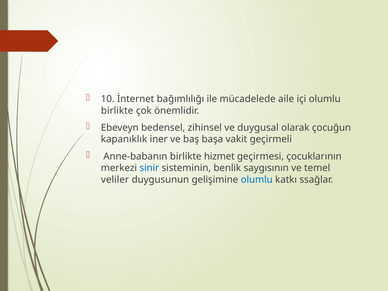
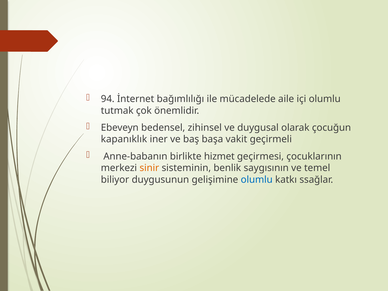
10: 10 -> 94
birlikte at (117, 111): birlikte -> tutmak
sinir colour: blue -> orange
veliler: veliler -> biliyor
